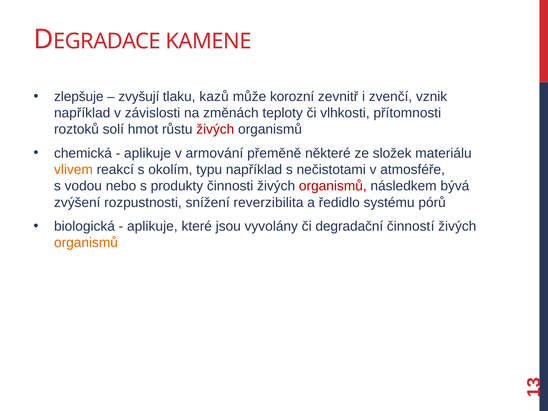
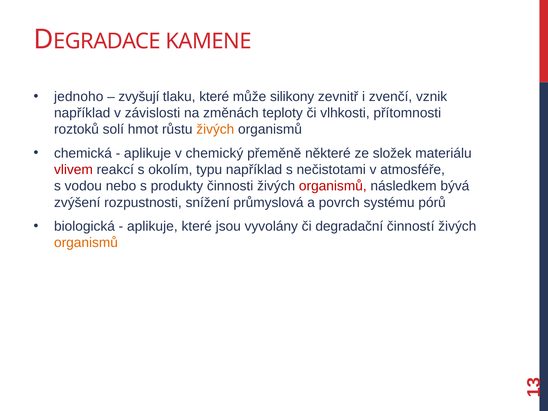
zlepšuje: zlepšuje -> jednoho
tlaku kazů: kazů -> které
korozní: korozní -> silikony
živých at (215, 129) colour: red -> orange
armování: armování -> chemický
vlivem colour: orange -> red
reverzibilita: reverzibilita -> průmyslová
ředidlo: ředidlo -> povrch
